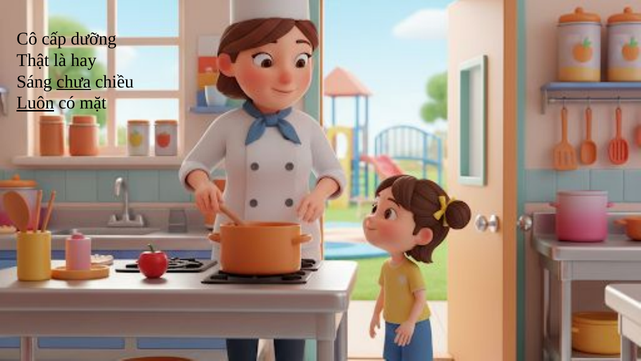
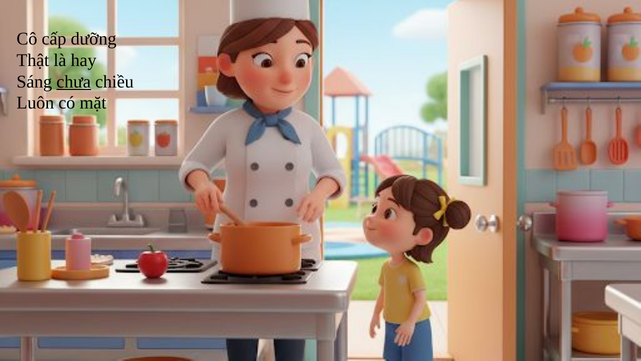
Luôn underline: present -> none
